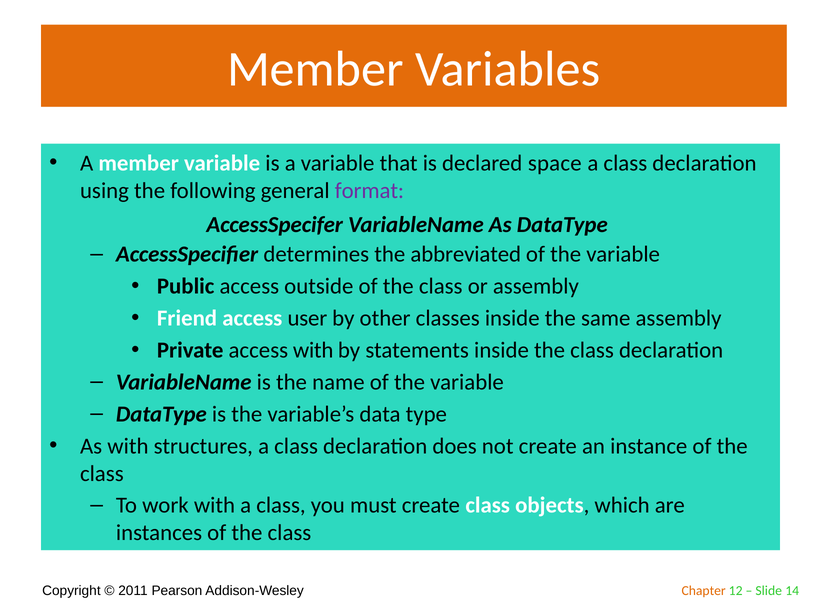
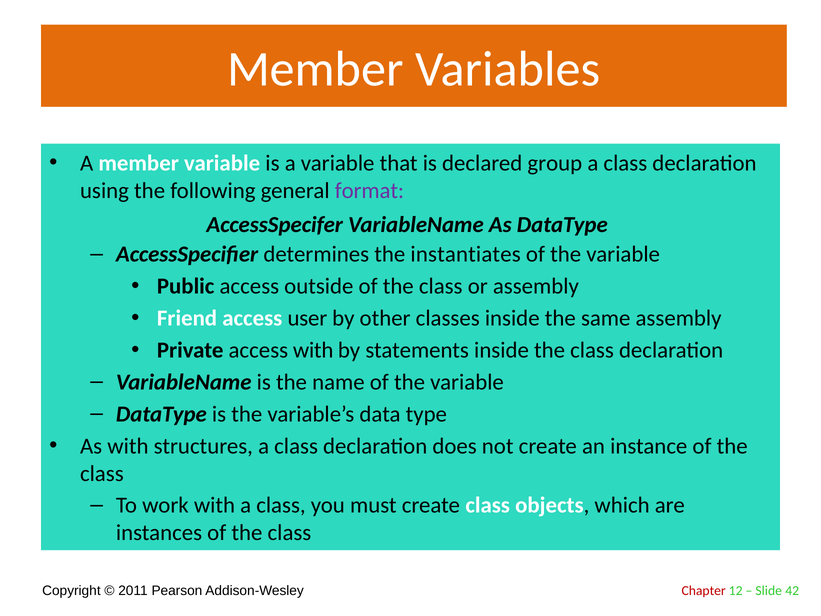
space: space -> group
abbreviated: abbreviated -> instantiates
Chapter colour: orange -> red
14: 14 -> 42
